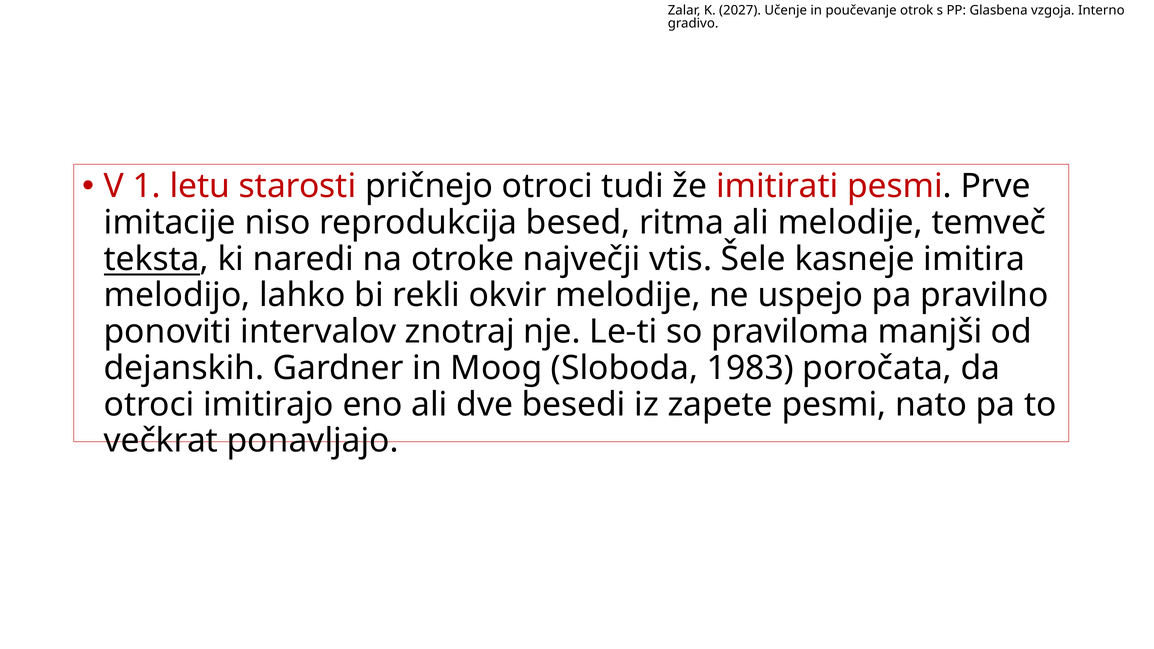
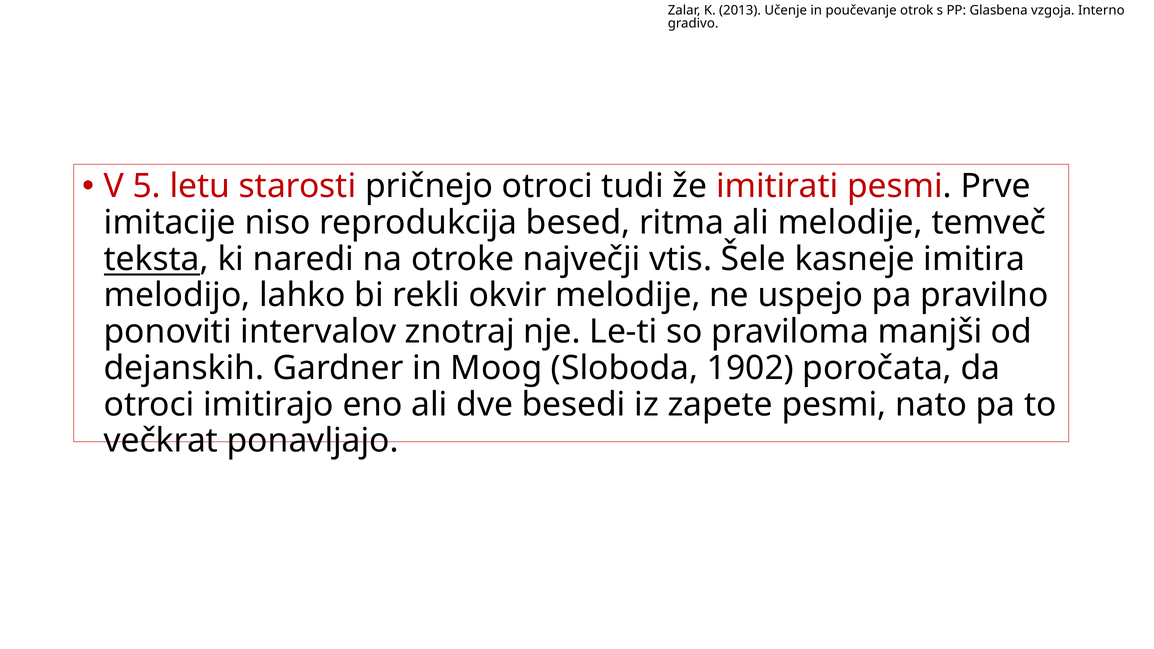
2027: 2027 -> 2013
1: 1 -> 5
1983: 1983 -> 1902
